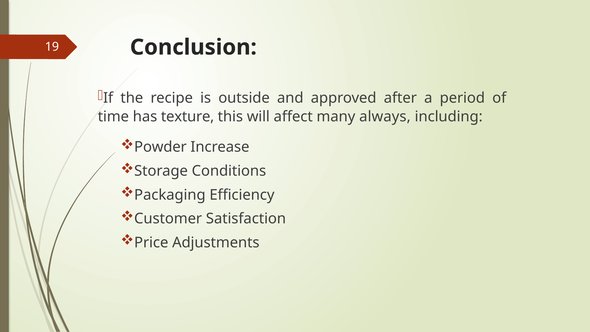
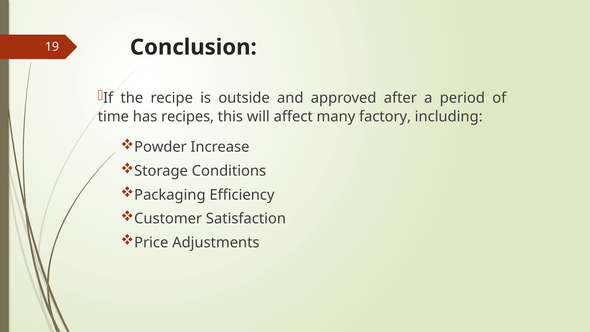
texture: texture -> recipes
always: always -> factory
